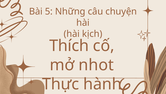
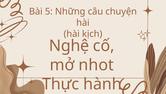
Thích: Thích -> Nghệ
